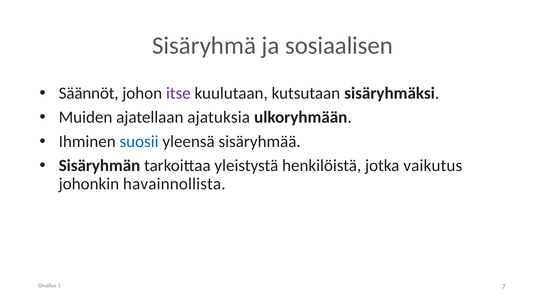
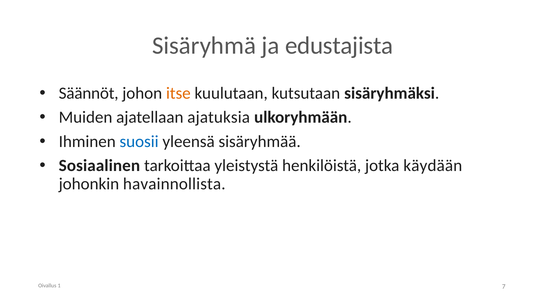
sosiaalisen: sosiaalisen -> edustajista
itse colour: purple -> orange
Sisäryhmän: Sisäryhmän -> Sosiaalinen
vaikutus: vaikutus -> käydään
